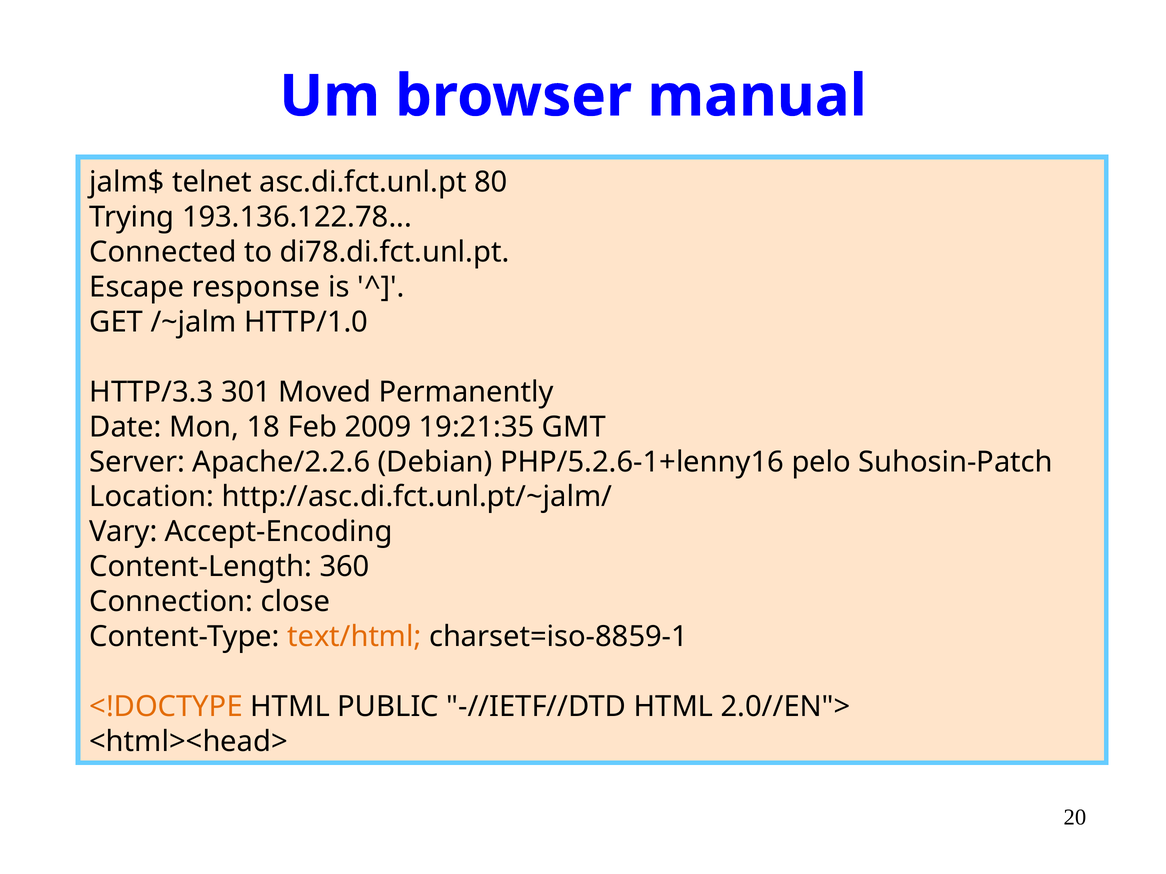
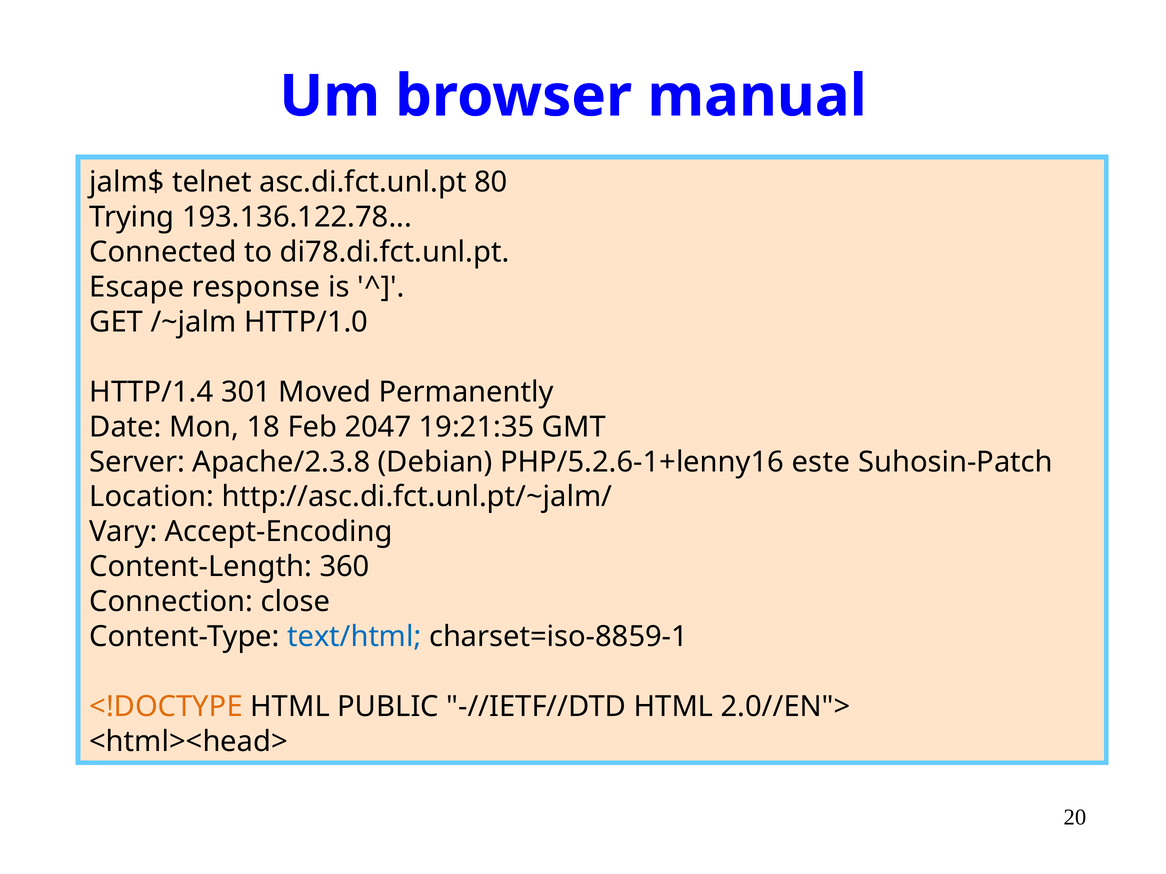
HTTP/3.3: HTTP/3.3 -> HTTP/1.4
2009: 2009 -> 2047
Apache/2.2.6: Apache/2.2.6 -> Apache/2.3.8
pelo: pelo -> este
text/html colour: orange -> blue
